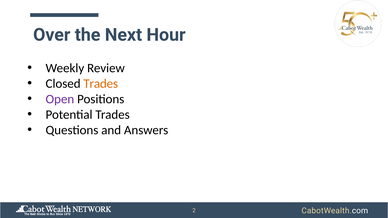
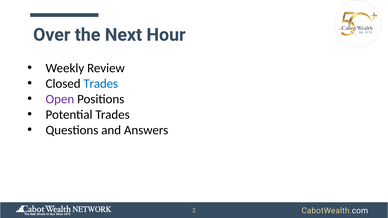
Trades at (101, 84) colour: orange -> blue
